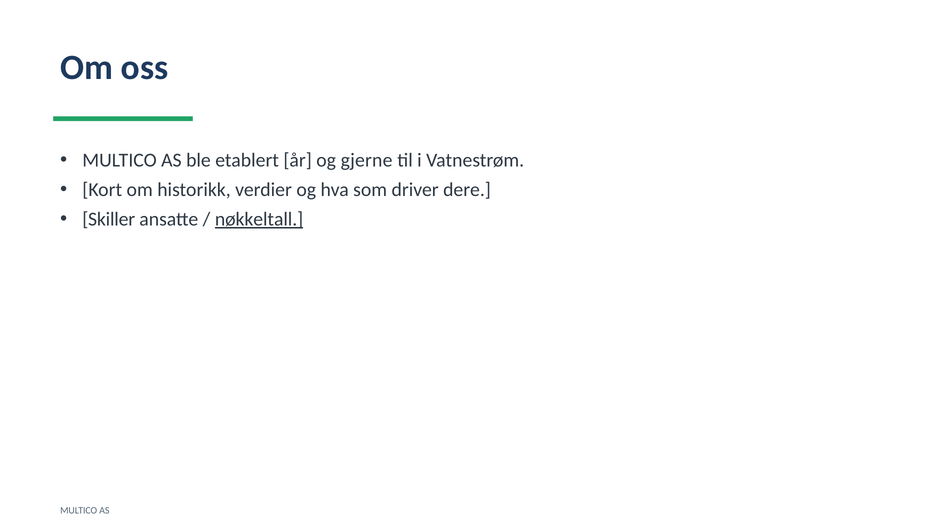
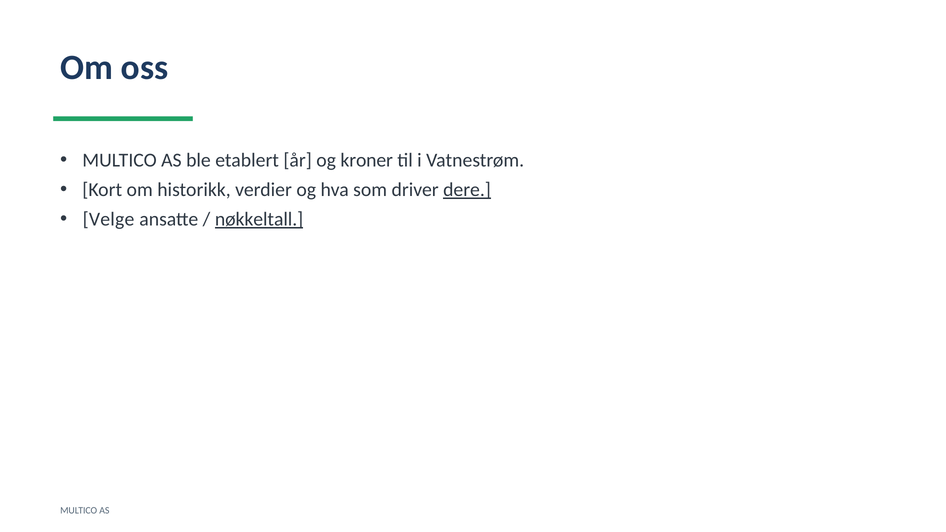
gjerne: gjerne -> kroner
dere underline: none -> present
Skiller: Skiller -> Velge
